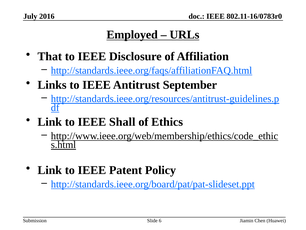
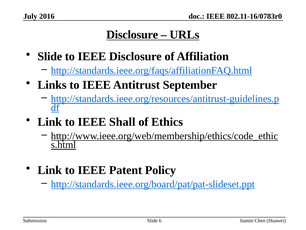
Employed at (132, 35): Employed -> Disclosure
That at (50, 56): That -> Slide
